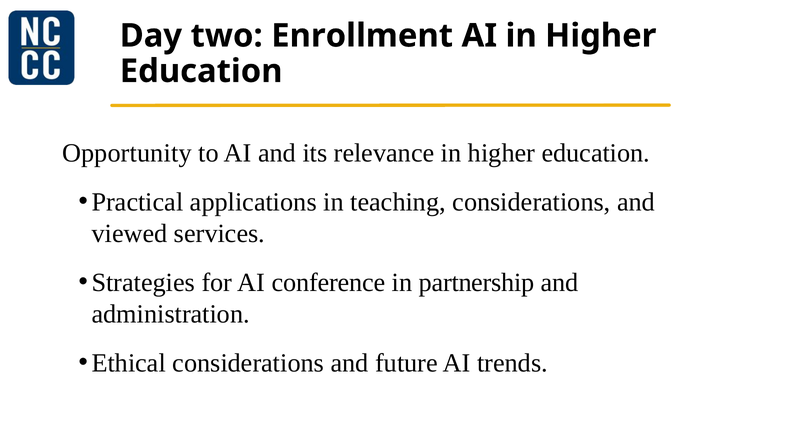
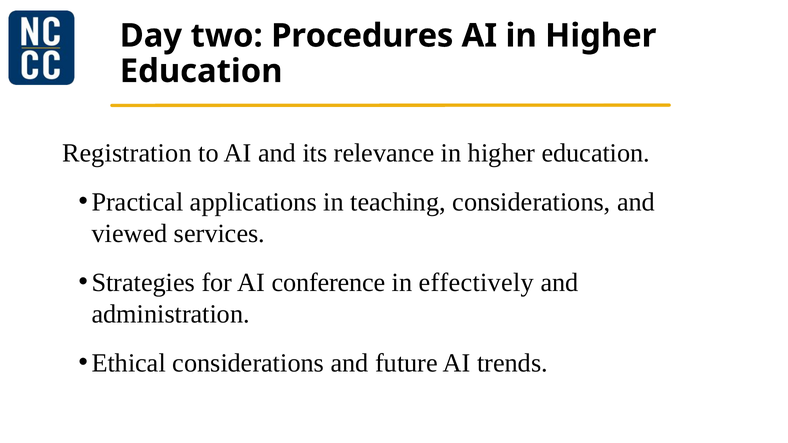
Enrollment: Enrollment -> Procedures
Opportunity: Opportunity -> Registration
partnership: partnership -> effectively
